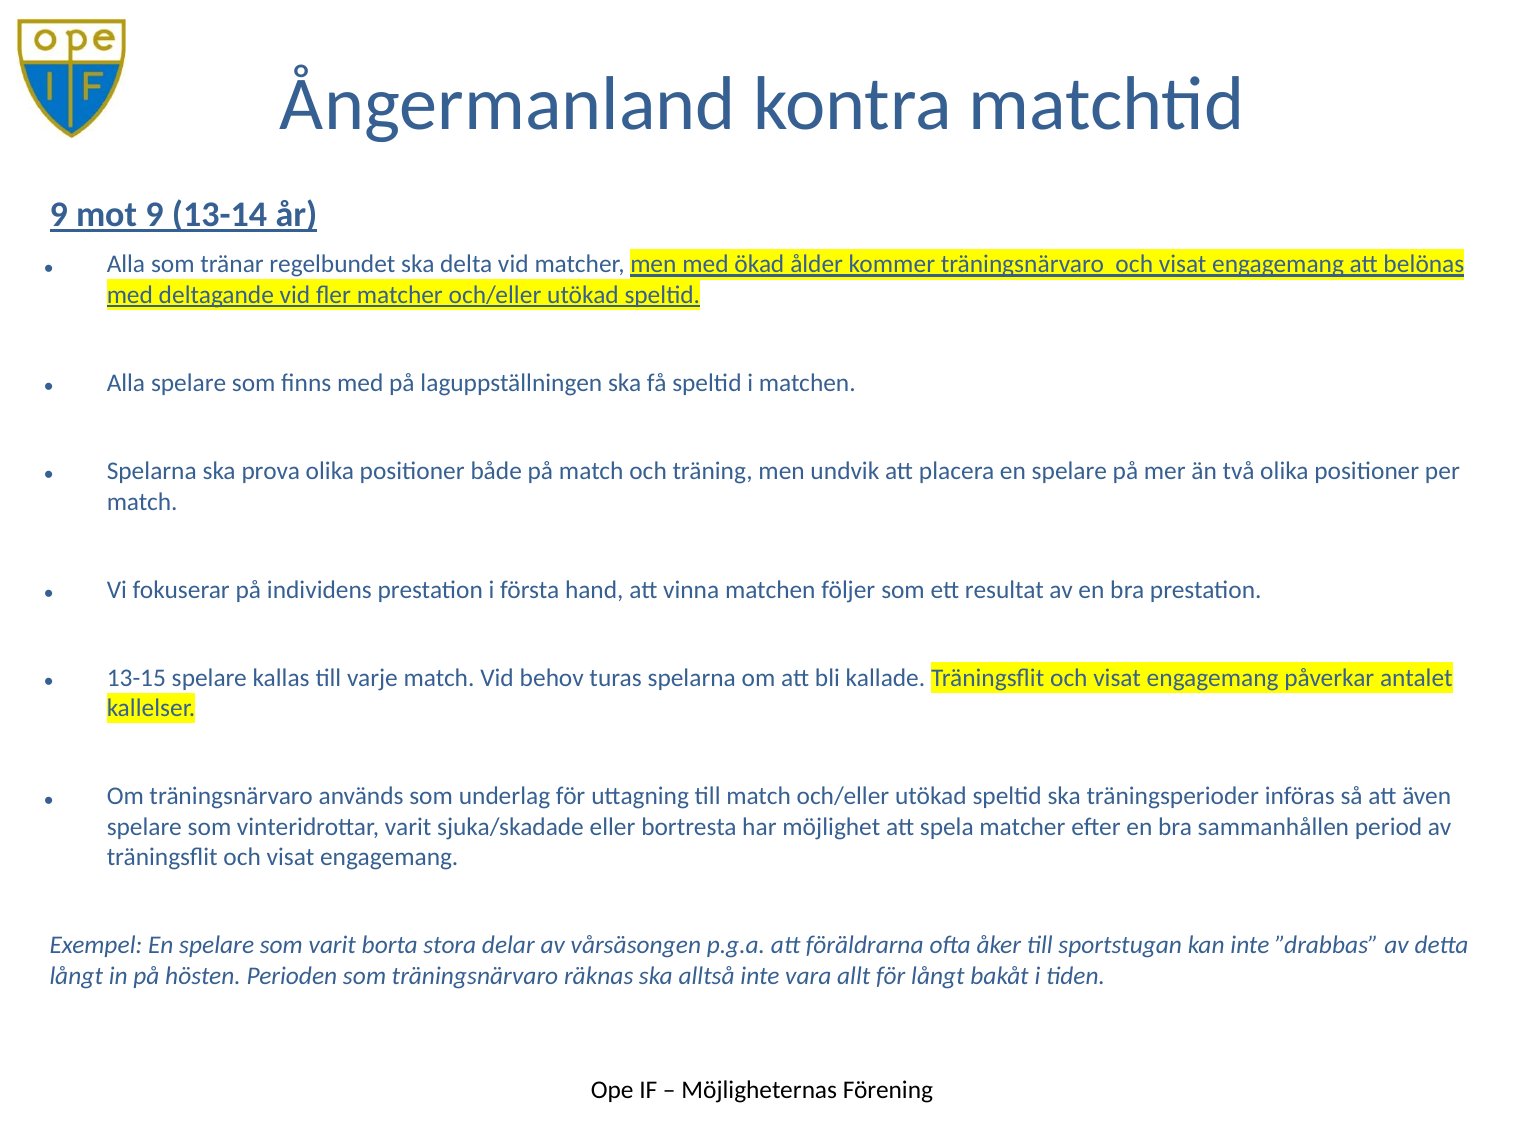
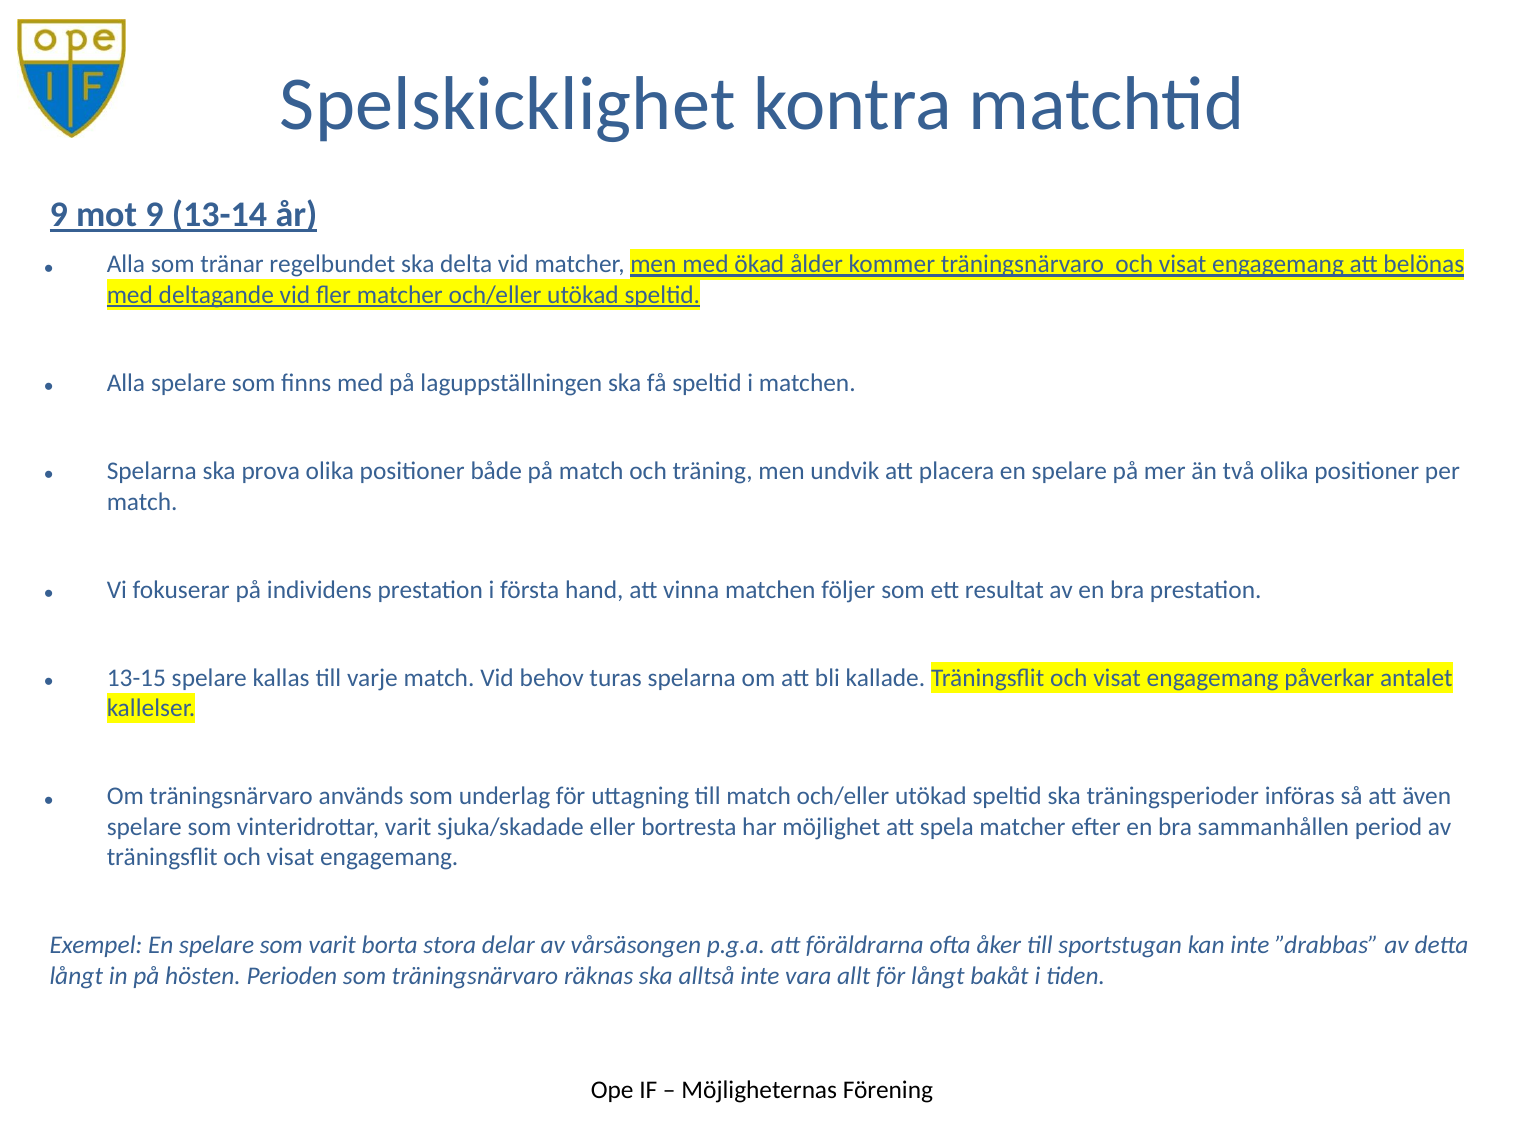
Ångermanland: Ångermanland -> Spelskicklighet
